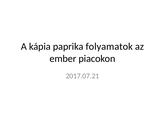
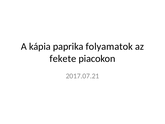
ember: ember -> fekete
